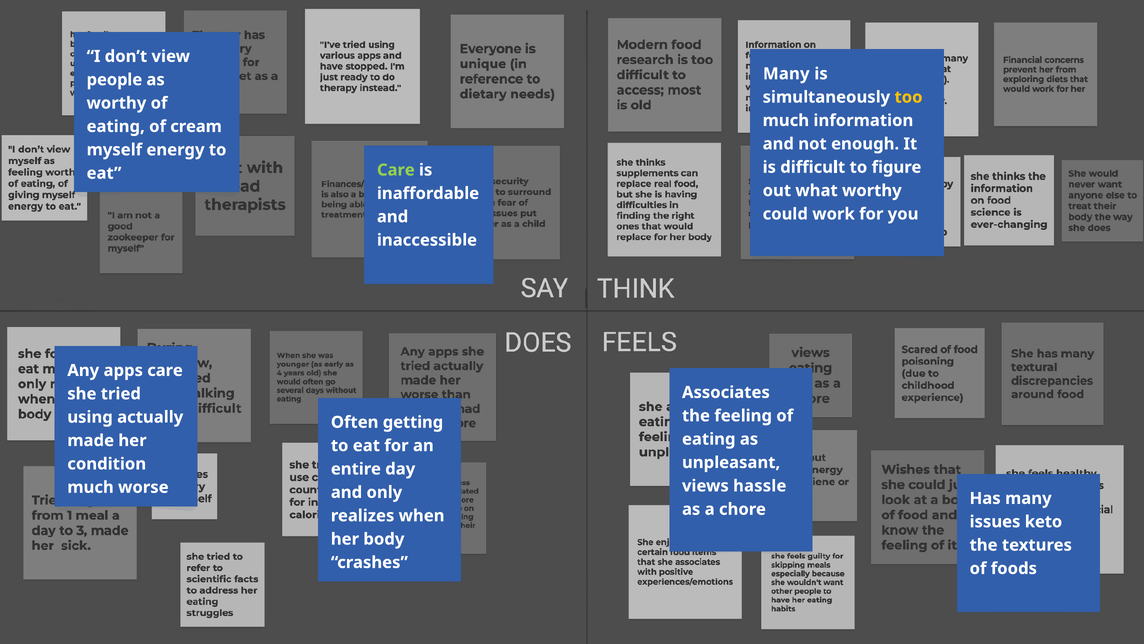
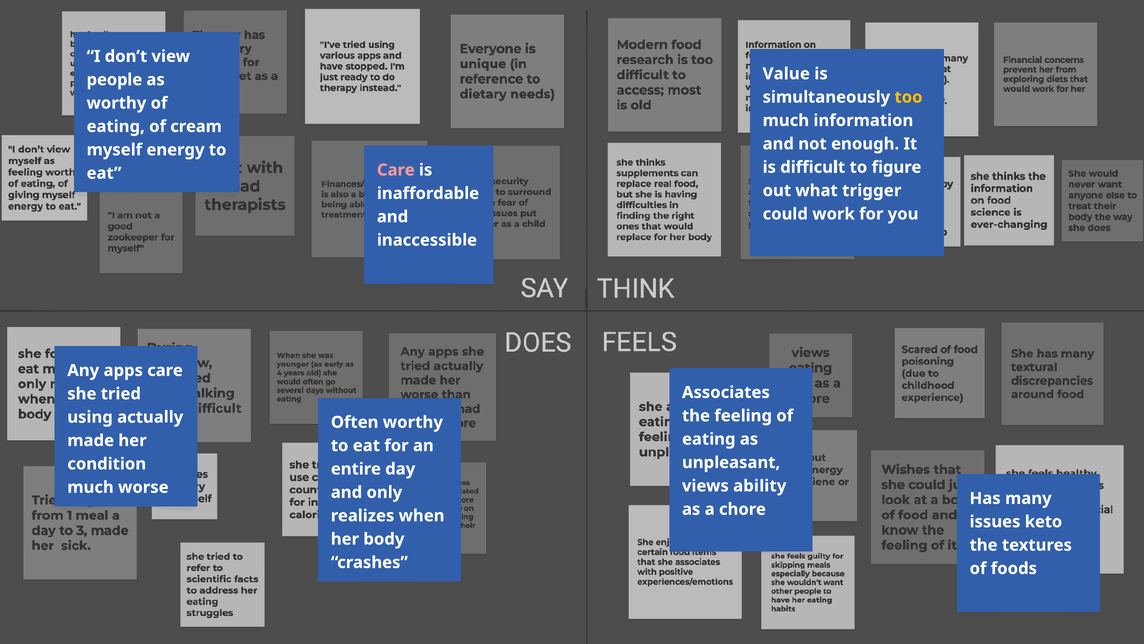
Many at (786, 74): Many -> Value
Care at (396, 170) colour: light green -> pink
what worthy: worthy -> trigger
Often getting: getting -> worthy
hassle: hassle -> ability
